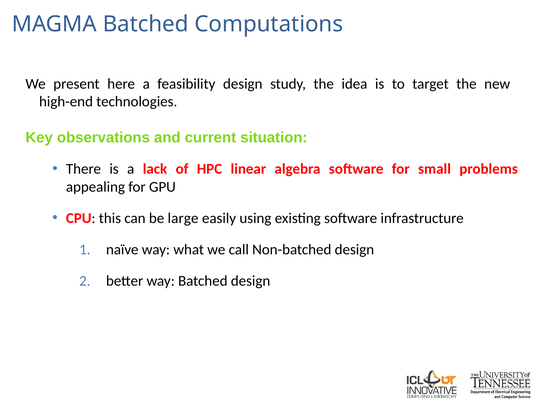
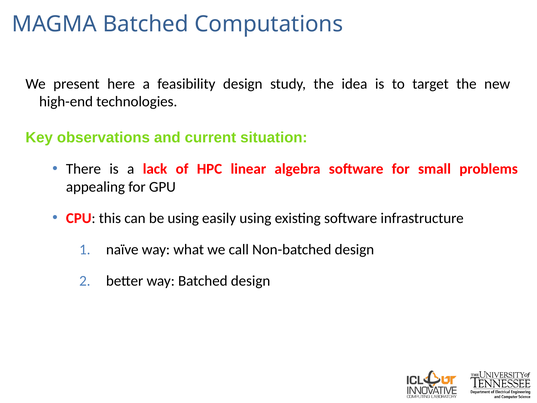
be large: large -> using
